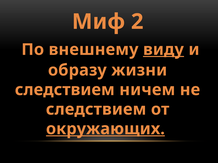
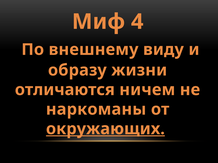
2: 2 -> 4
виду underline: present -> none
следствием at (65, 90): следствием -> отличаются
следствием at (96, 110): следствием -> наркоманы
